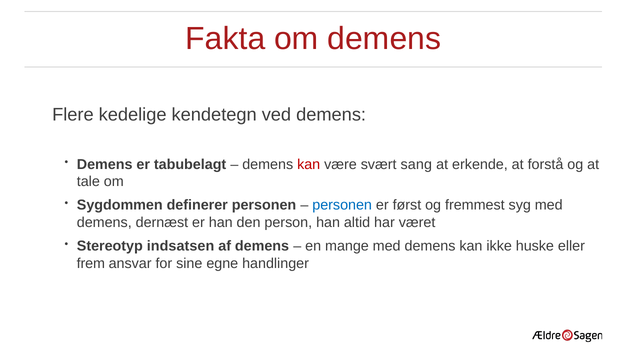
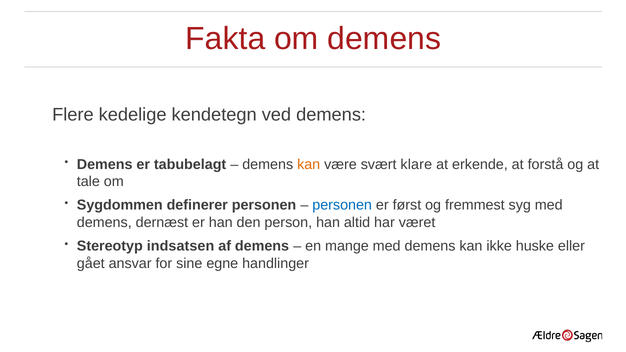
kan at (309, 164) colour: red -> orange
sang: sang -> klare
frem: frem -> gået
